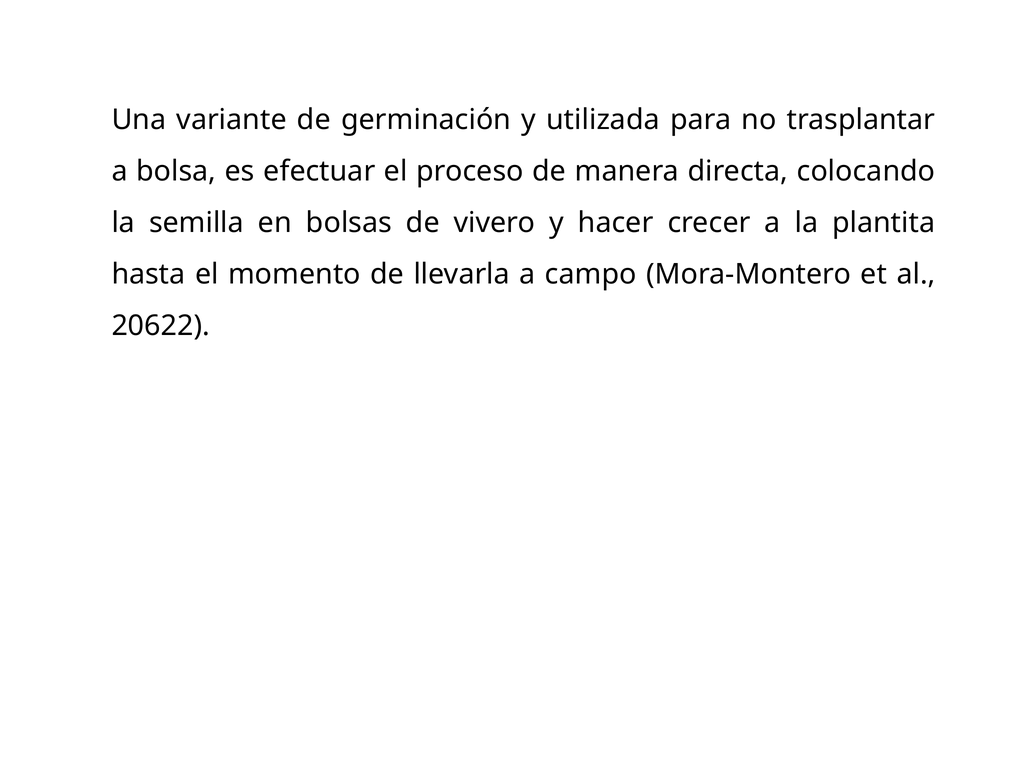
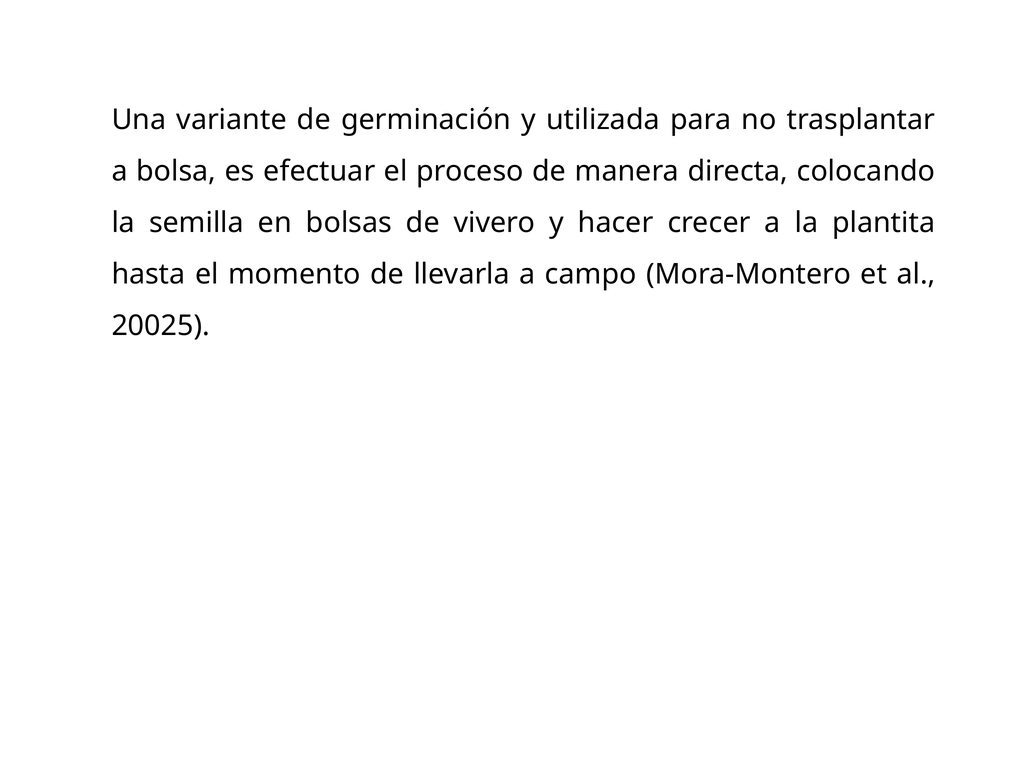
20622: 20622 -> 20025
